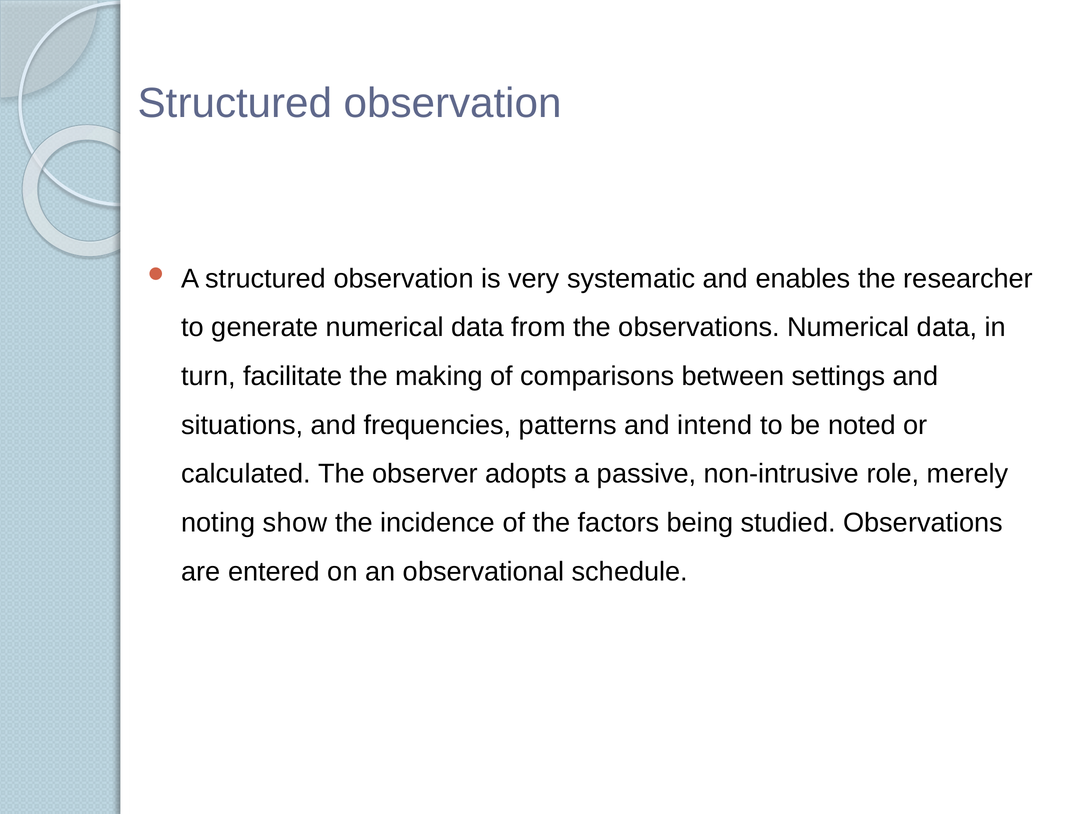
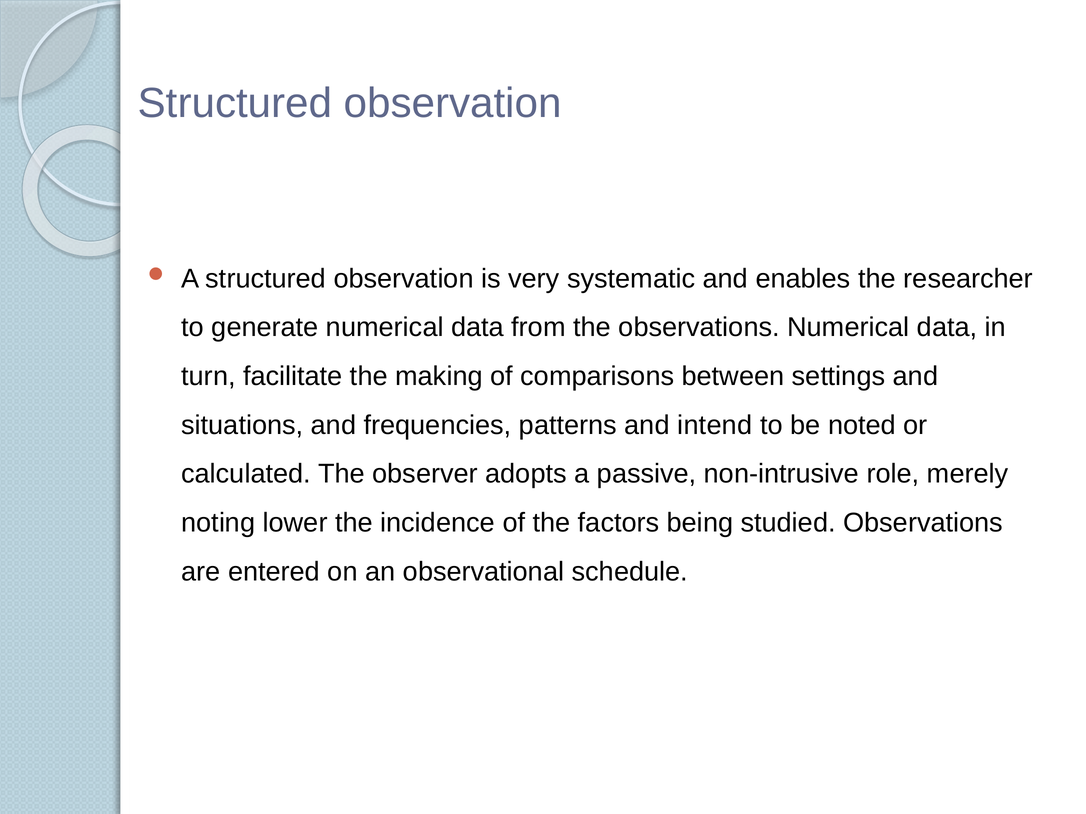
show: show -> lower
